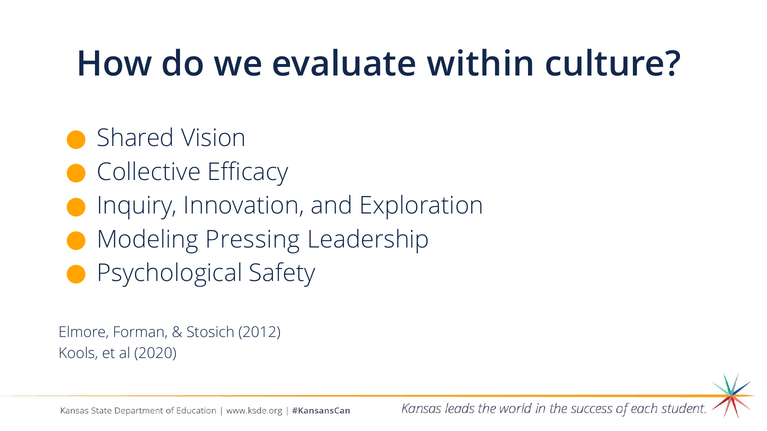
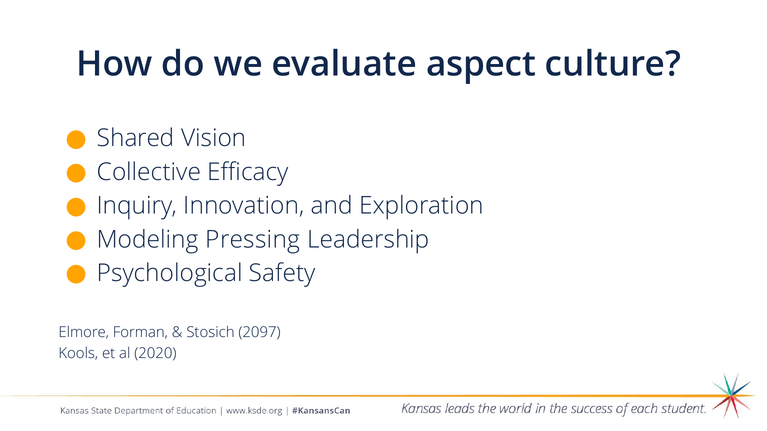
within: within -> aspect
2012: 2012 -> 2097
